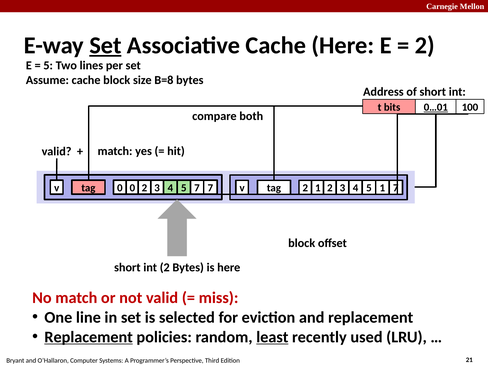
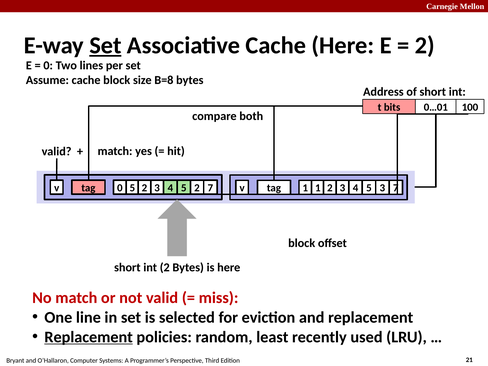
5 at (48, 66): 5 -> 0
0…01 underline: present -> none
0 0: 0 -> 5
3 7: 7 -> 2
2 at (305, 188): 2 -> 1
3 1: 1 -> 3
least underline: present -> none
